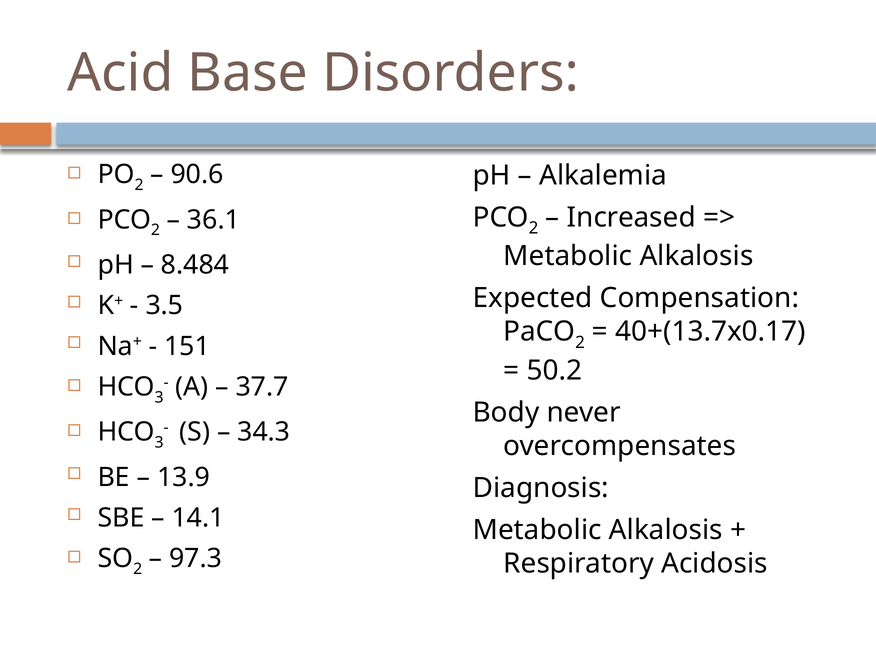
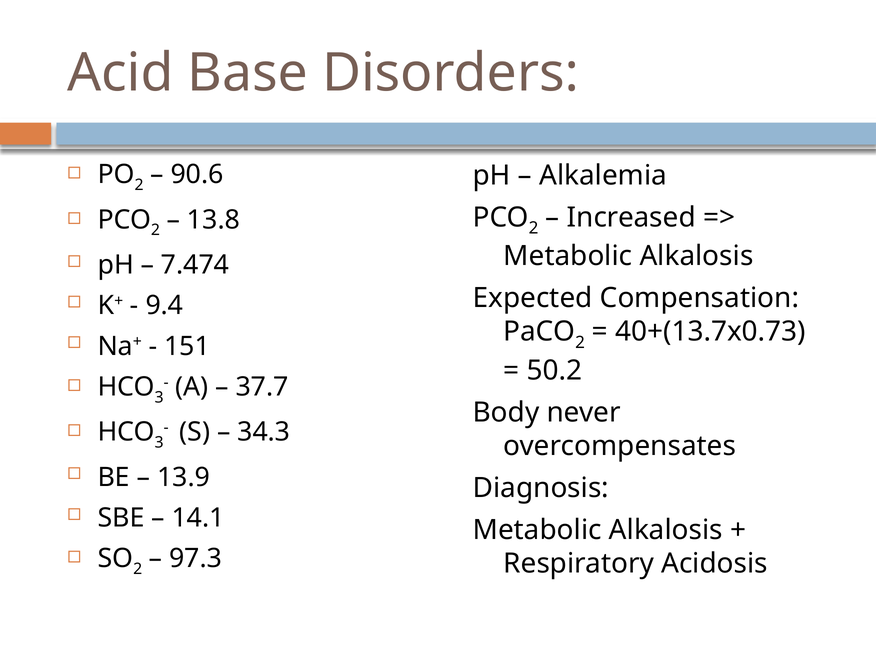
36.1: 36.1 -> 13.8
8.484: 8.484 -> 7.474
3.5: 3.5 -> 9.4
40+(13.7x0.17: 40+(13.7x0.17 -> 40+(13.7x0.73
